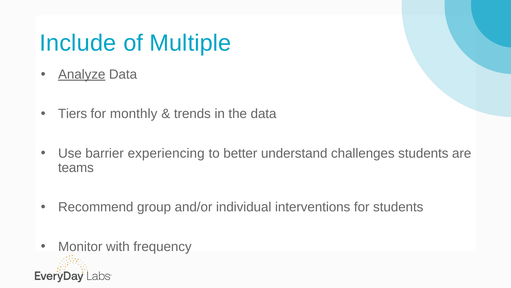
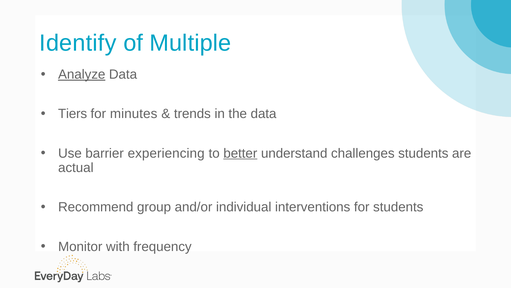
Include: Include -> Identify
monthly: monthly -> minutes
better underline: none -> present
teams: teams -> actual
